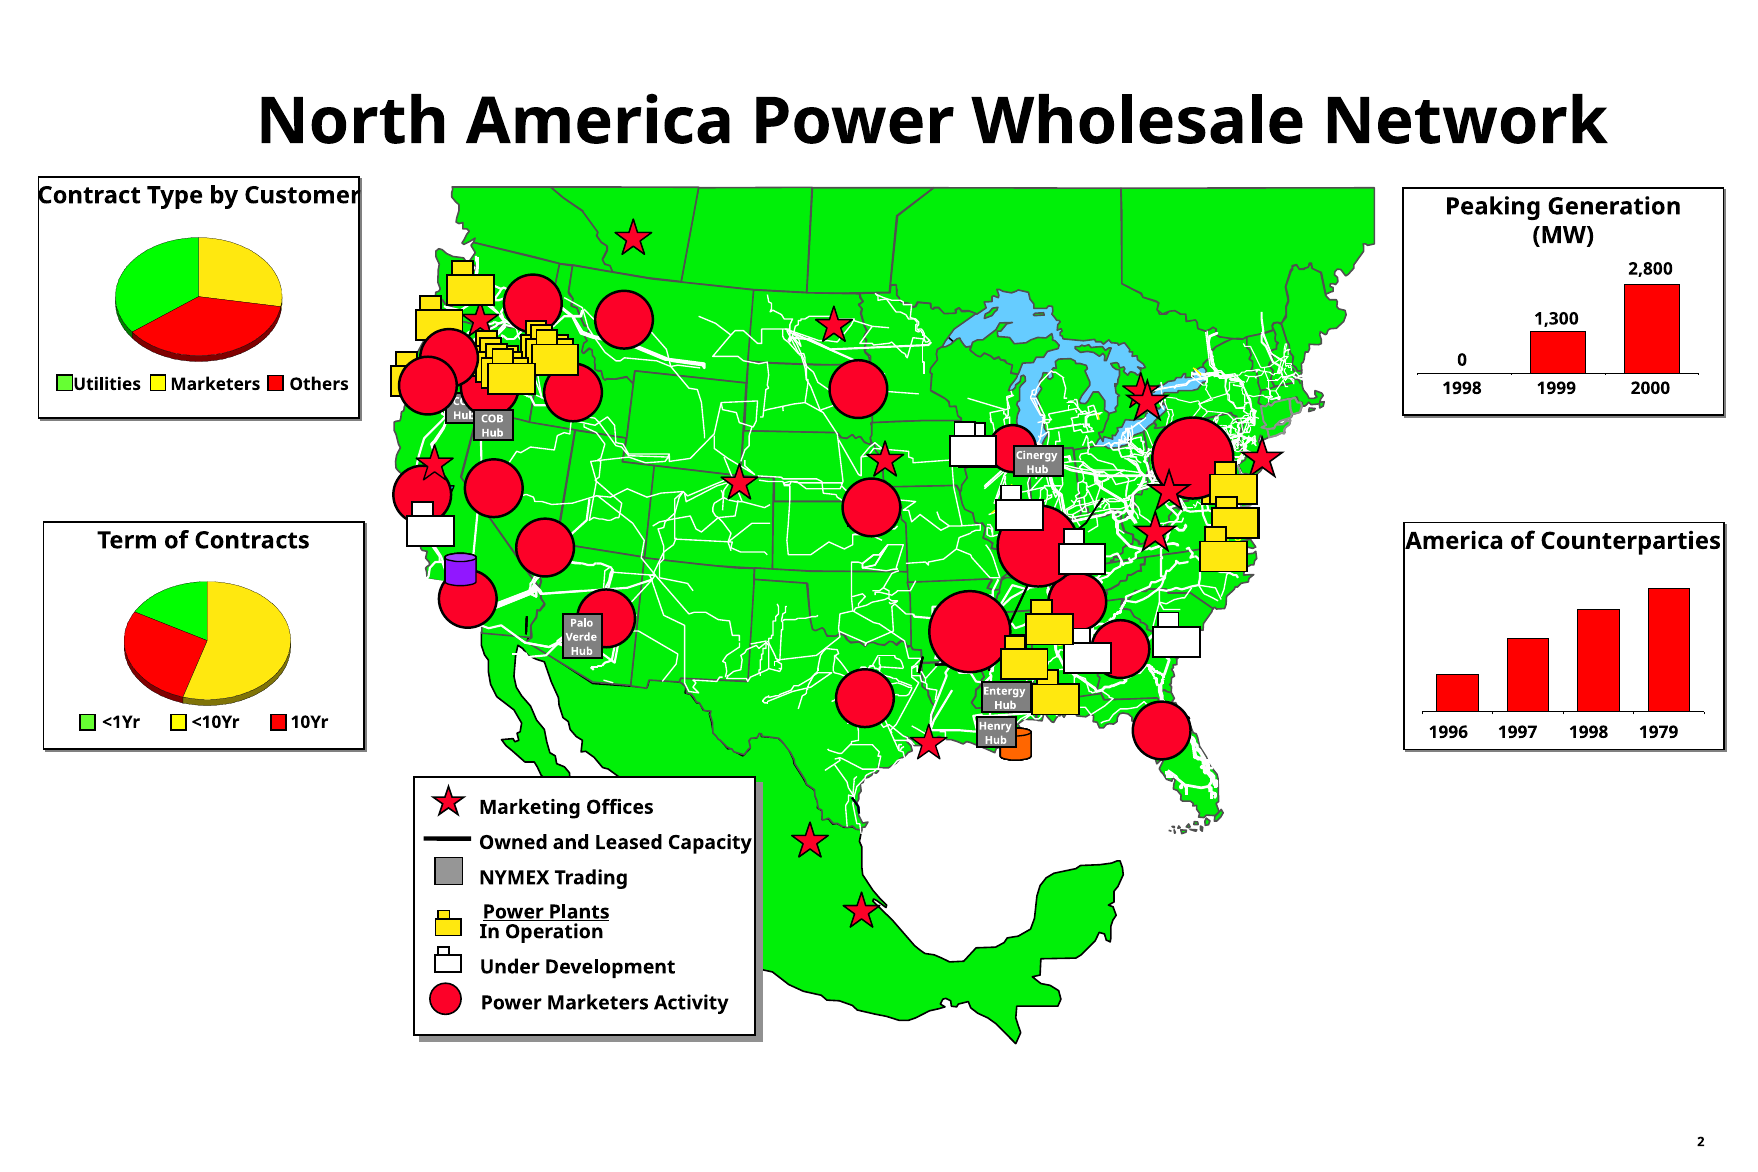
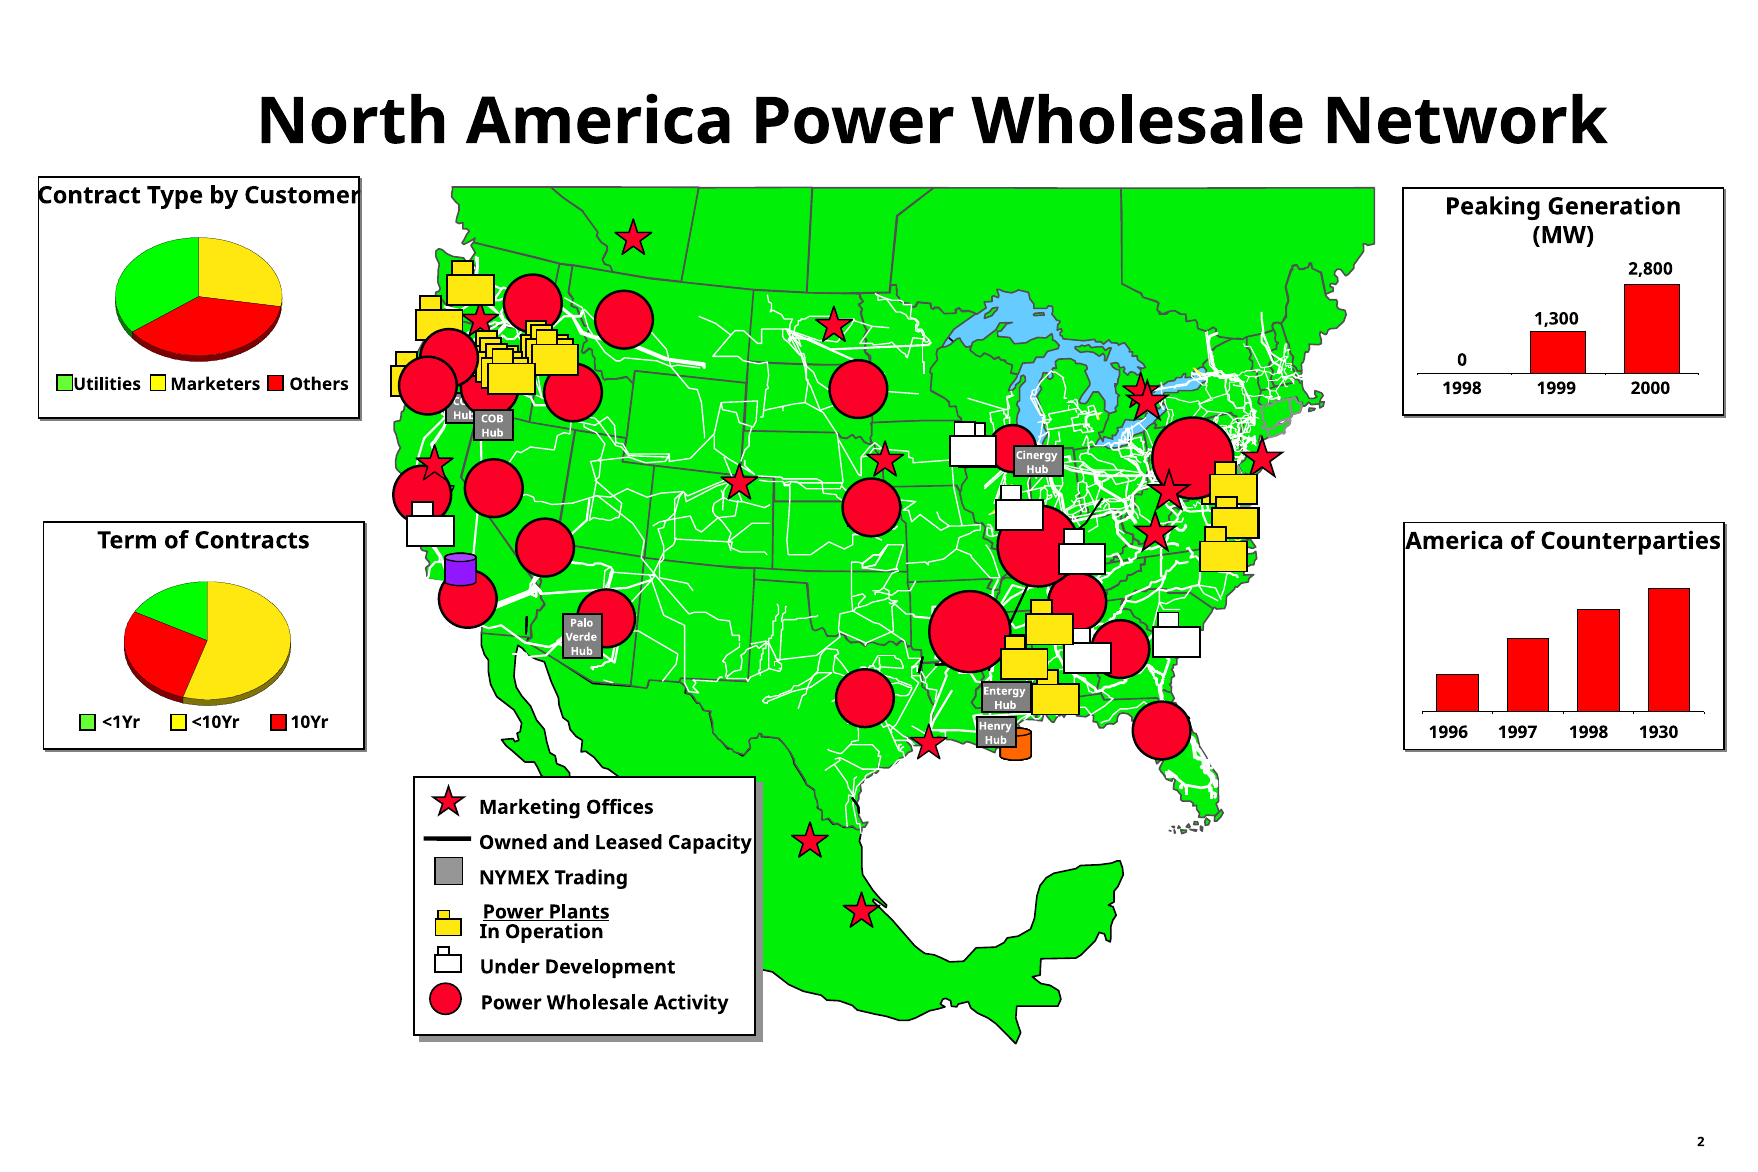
1979: 1979 -> 1930
Marketers at (598, 1003): Marketers -> Wholesale
